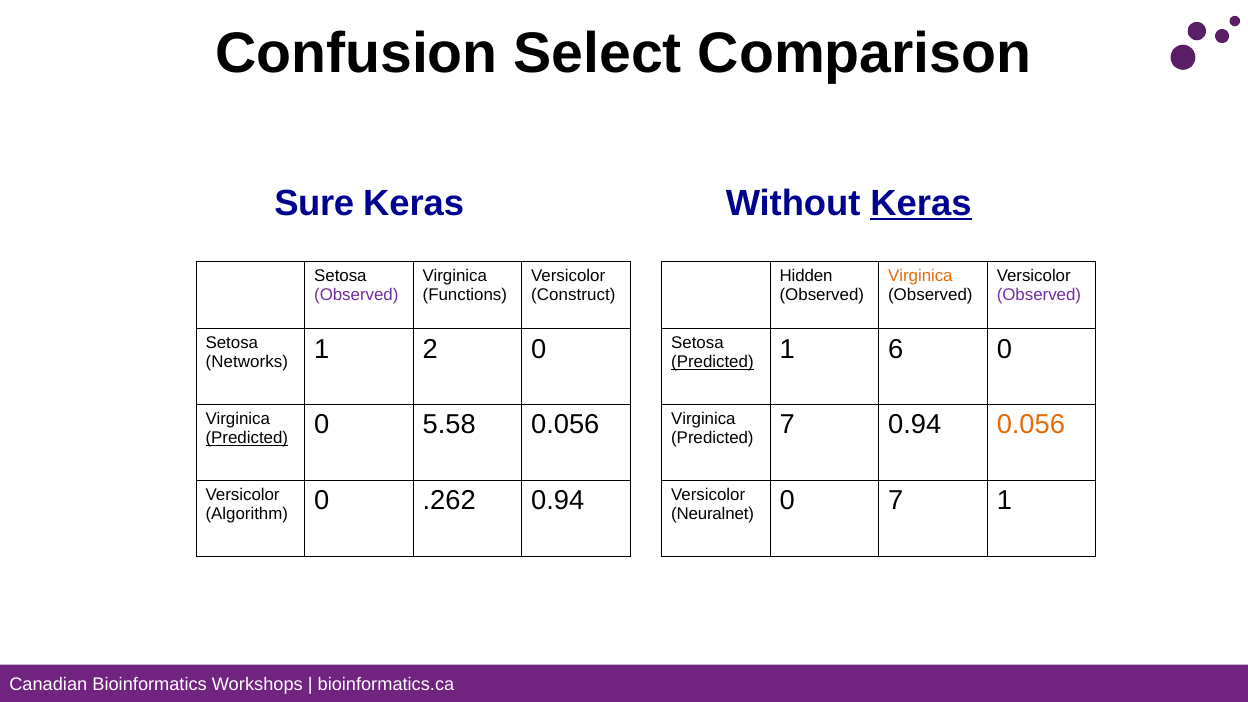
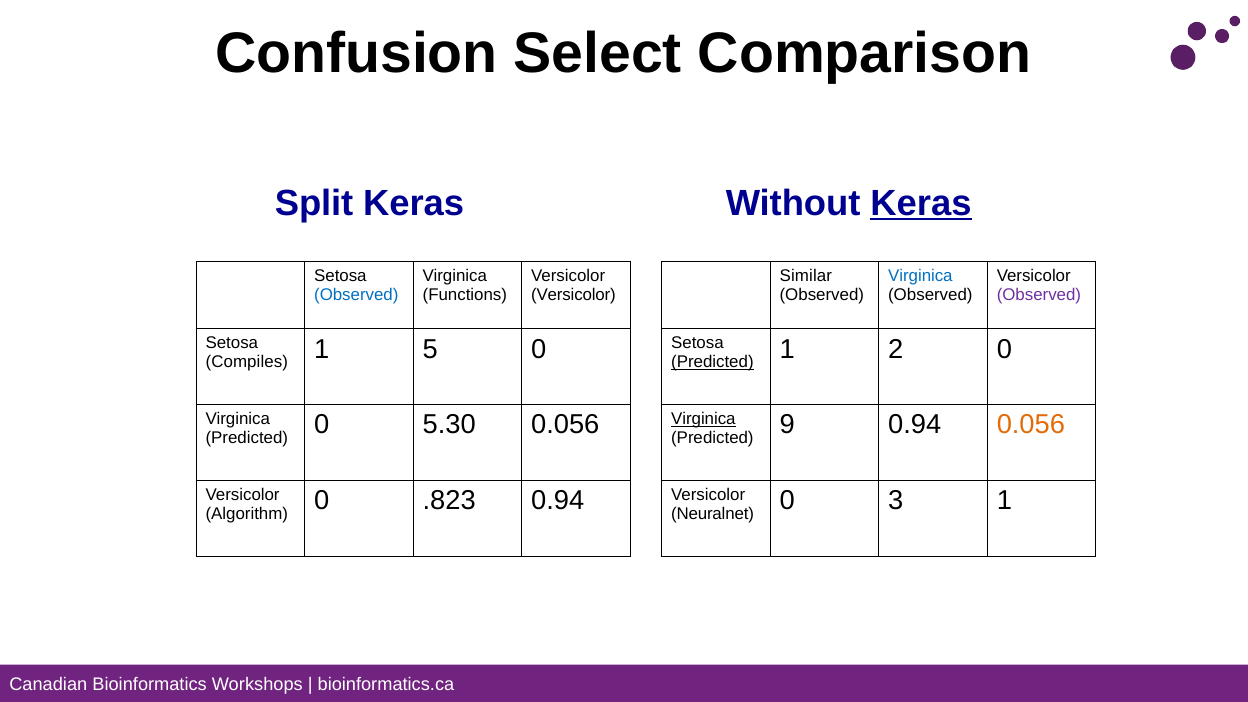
Sure: Sure -> Split
Hidden: Hidden -> Similar
Virginica at (920, 276) colour: orange -> blue
Observed at (356, 295) colour: purple -> blue
Construct at (573, 295): Construct -> Versicolor
Networks: Networks -> Compiles
2: 2 -> 5
6: 6 -> 2
Virginica at (703, 419) underline: none -> present
Predicted at (247, 438) underline: present -> none
5.58: 5.58 -> 5.30
Predicted 7: 7 -> 9
.262: .262 -> .823
0 7: 7 -> 3
